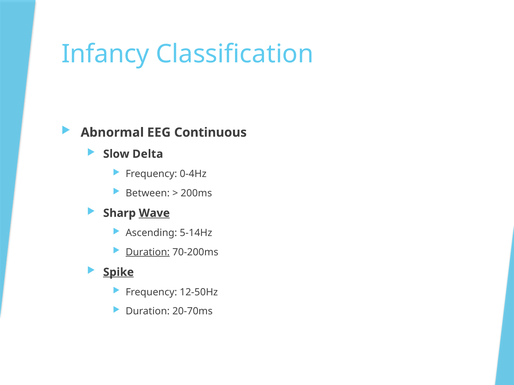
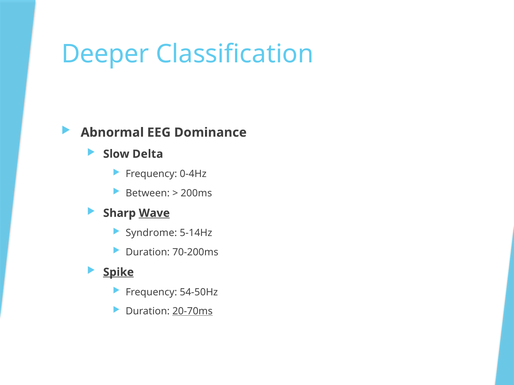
Infancy: Infancy -> Deeper
Continuous: Continuous -> Dominance
Ascending: Ascending -> Syndrome
Duration at (148, 252) underline: present -> none
12-50Hz: 12-50Hz -> 54-50Hz
20-70ms underline: none -> present
